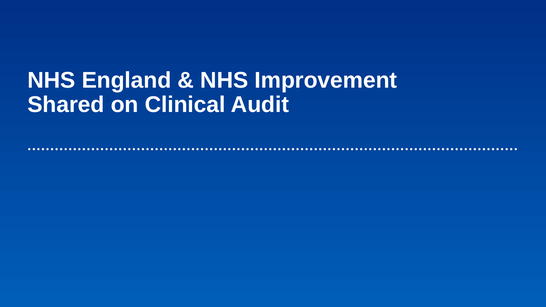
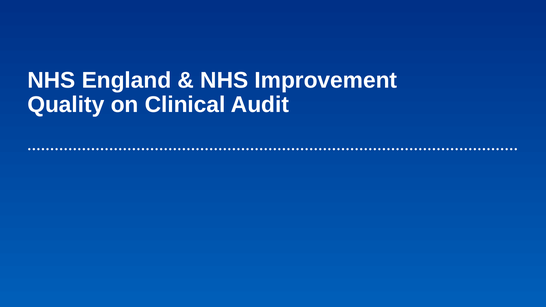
Shared: Shared -> Quality
